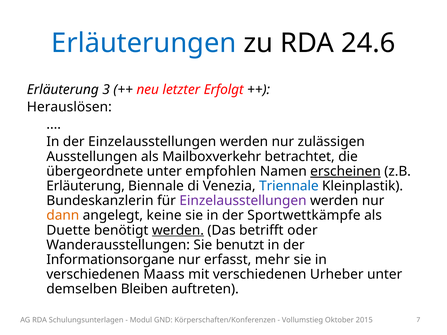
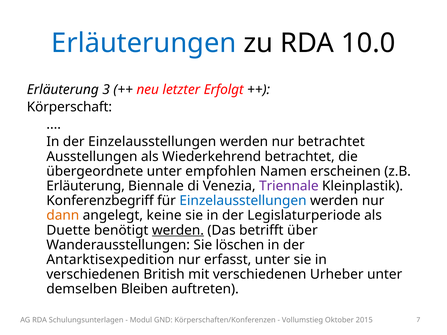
24.6: 24.6 -> 10.0
Herauslösen: Herauslösen -> Körperschaft
nur zulässigen: zulässigen -> betrachtet
Mailboxverkehr: Mailboxverkehr -> Wiederkehrend
erscheinen underline: present -> none
Triennale colour: blue -> purple
Bundeskanzlerin: Bundeskanzlerin -> Konferenzbegriff
Einzelausstellungen at (243, 201) colour: purple -> blue
Sportwettkämpfe: Sportwettkämpfe -> Legislaturperiode
oder: oder -> über
benutzt: benutzt -> löschen
Informationsorgane: Informationsorgane -> Antarktisexpedition
erfasst mehr: mehr -> unter
Maass: Maass -> British
